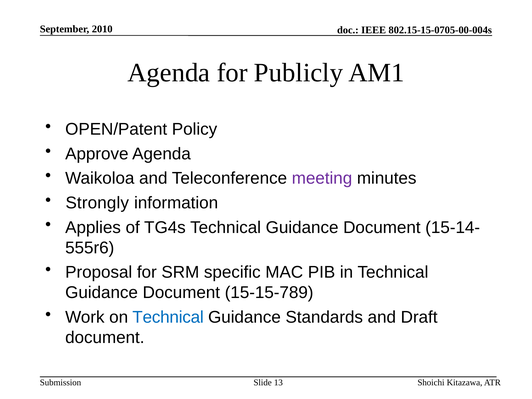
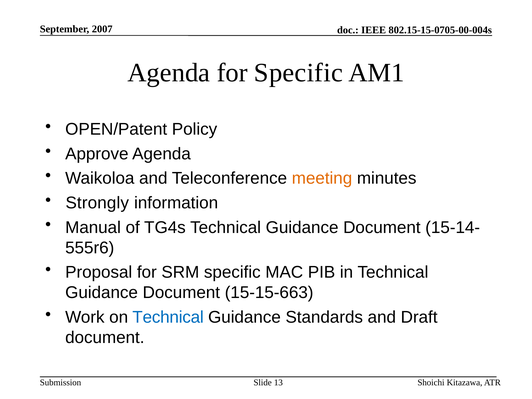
2010: 2010 -> 2007
for Publicly: Publicly -> Specific
meeting colour: purple -> orange
Applies: Applies -> Manual
15-15-789: 15-15-789 -> 15-15-663
